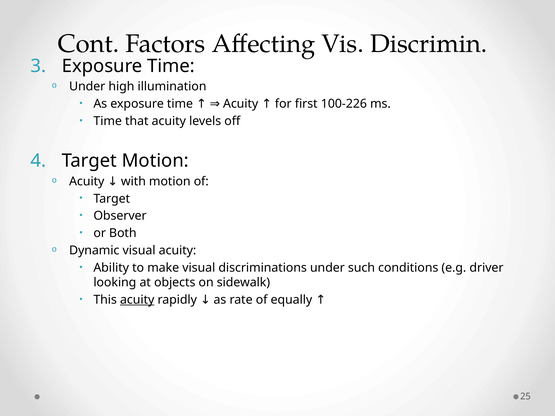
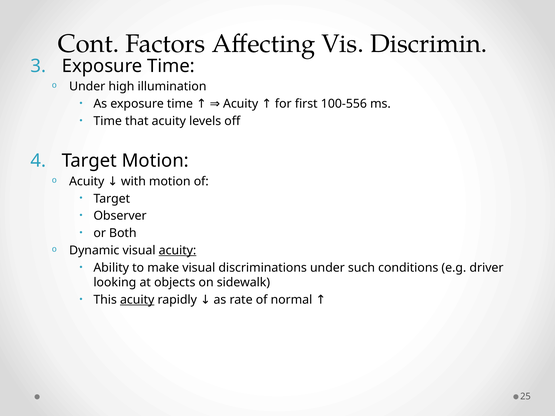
100-226: 100-226 -> 100-556
acuity at (177, 251) underline: none -> present
equally: equally -> normal
